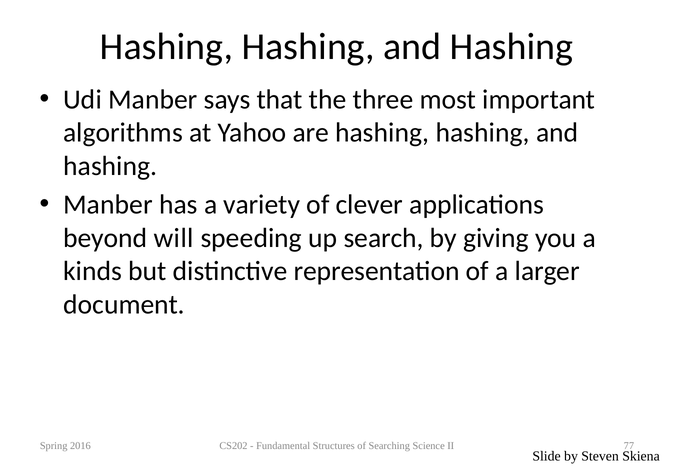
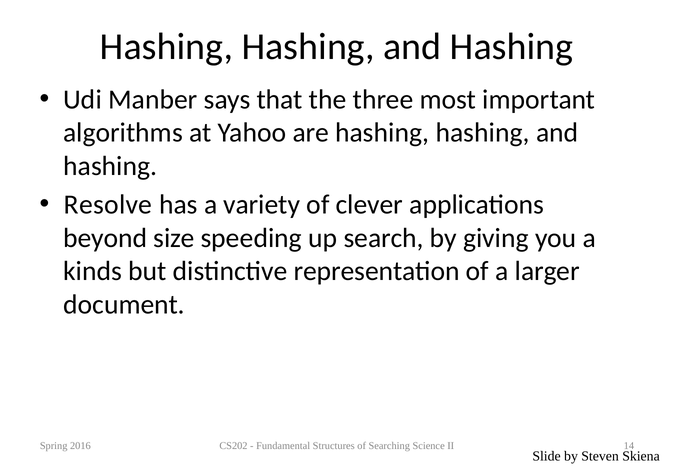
Manber at (108, 205): Manber -> Resolve
will: will -> size
77: 77 -> 14
